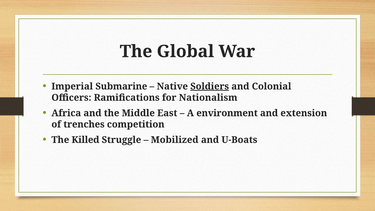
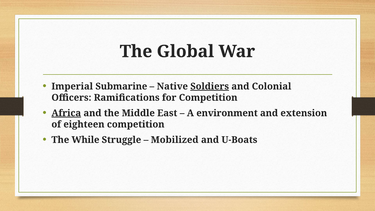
for Nationalism: Nationalism -> Competition
Africa underline: none -> present
trenches: trenches -> eighteen
Killed: Killed -> While
